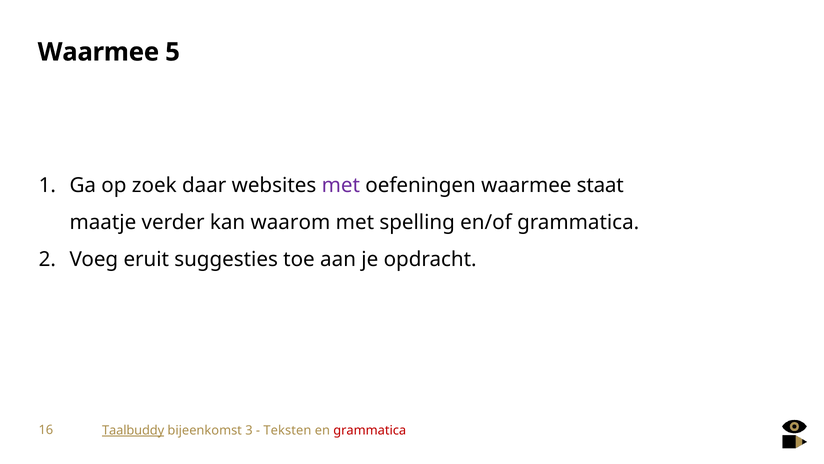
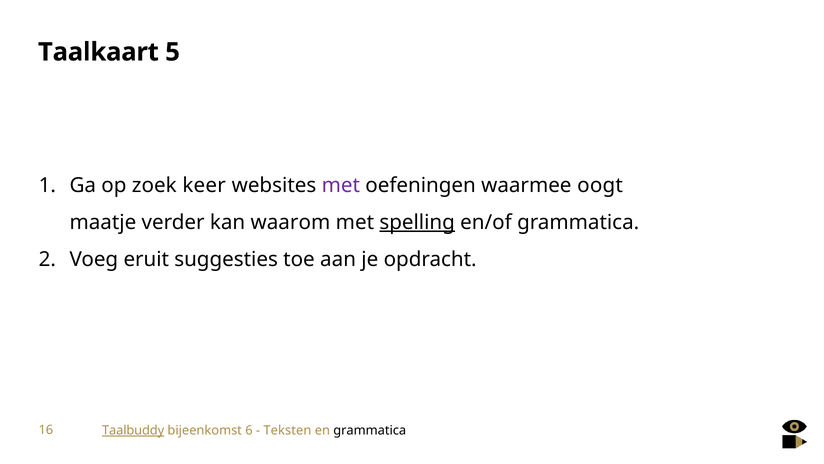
Waarmee at (98, 52): Waarmee -> Taalkaart
daar: daar -> keer
staat: staat -> oogt
spelling underline: none -> present
3: 3 -> 6
grammatica at (370, 430) colour: red -> black
